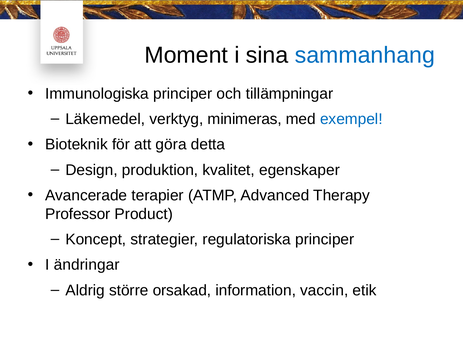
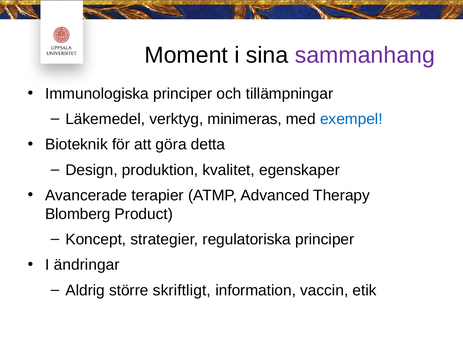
sammanhang colour: blue -> purple
Professor: Professor -> Blomberg
orsakad: orsakad -> skriftligt
